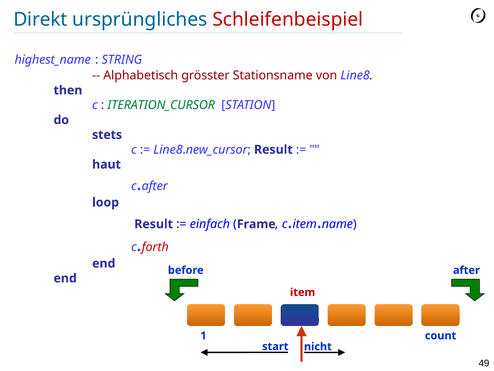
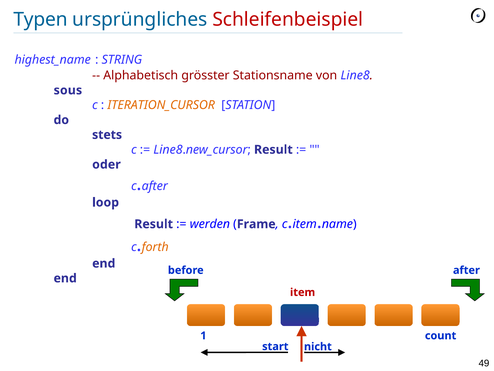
Direkt: Direkt -> Typen
then: then -> sous
ITERATION_CURSOR colour: green -> orange
haut: haut -> oder
einfach: einfach -> werden
forth colour: red -> orange
